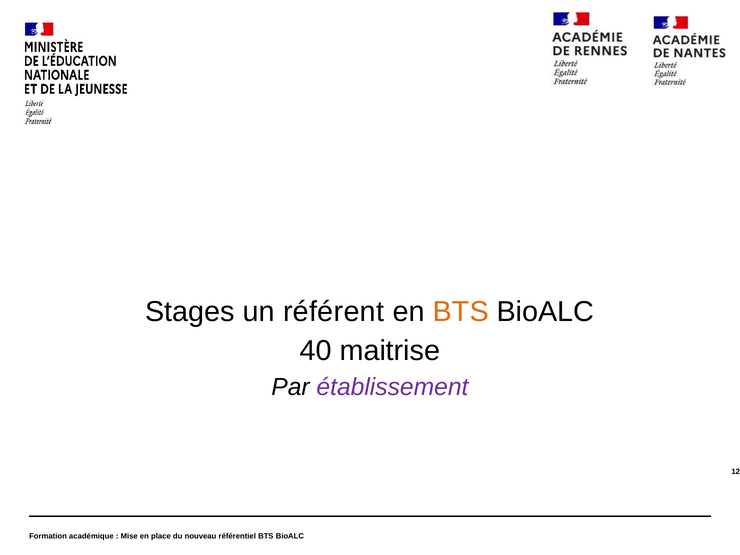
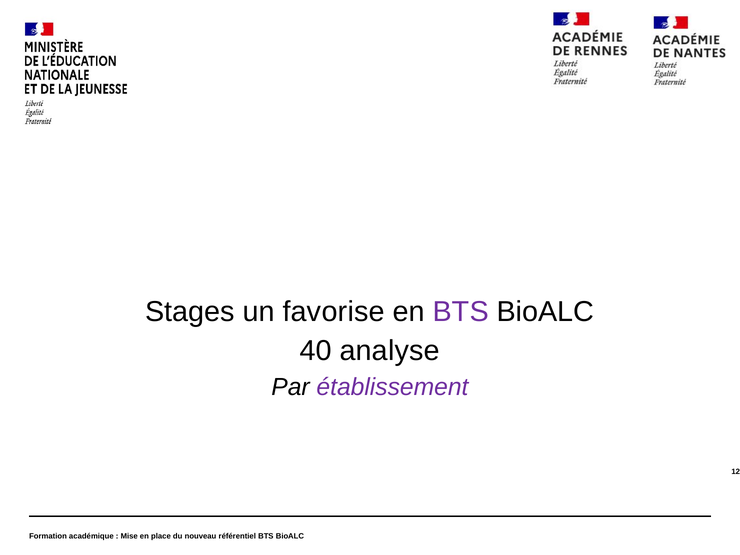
référent: référent -> favorise
BTS at (461, 312) colour: orange -> purple
maitrise: maitrise -> analyse
